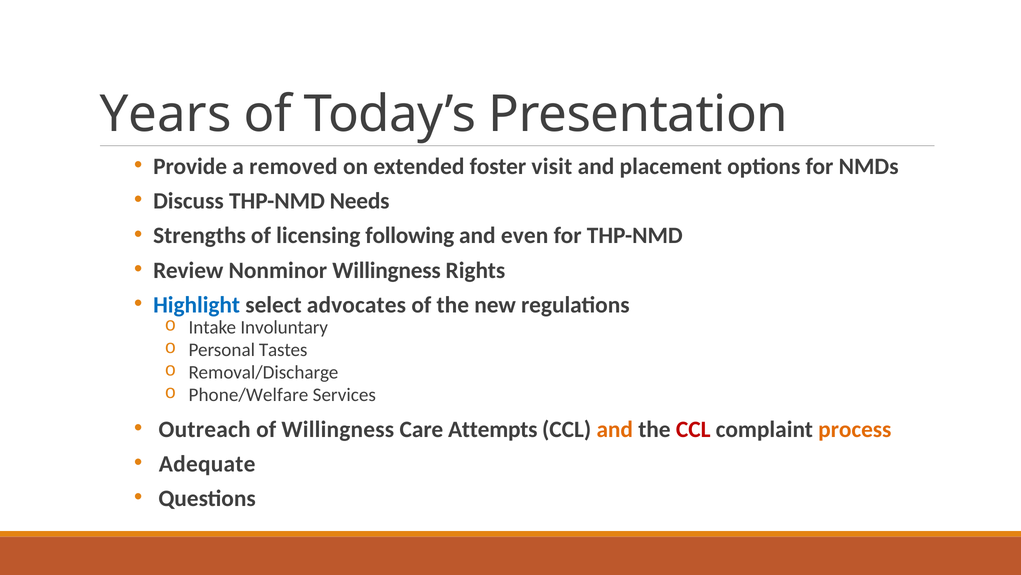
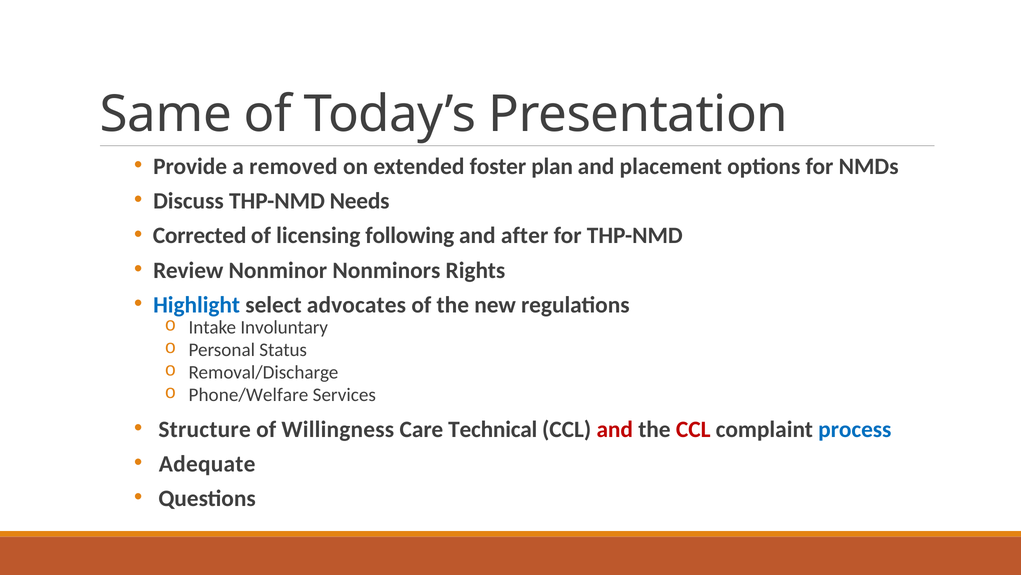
Years: Years -> Same
visit: visit -> plan
Strengths: Strengths -> Corrected
even: even -> after
Nonminor Willingness: Willingness -> Nonminors
Tastes: Tastes -> Status
Outreach: Outreach -> Structure
Attempts: Attempts -> Technical
and at (615, 429) colour: orange -> red
process colour: orange -> blue
